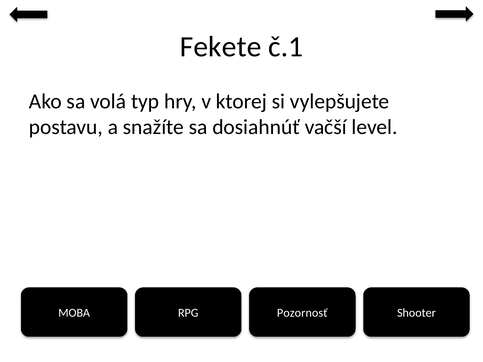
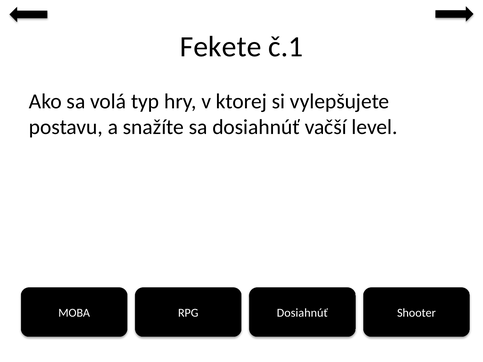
RPG Pozornosť: Pozornosť -> Dosiahnúť
